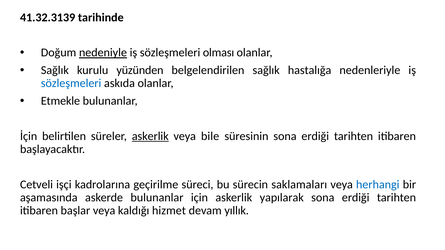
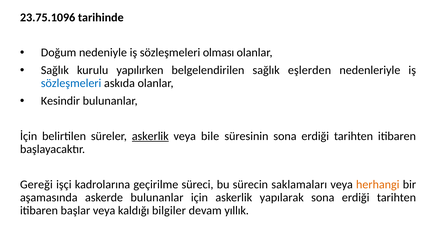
41.32.3139: 41.32.3139 -> 23.75.1096
nedeniyle underline: present -> none
yüzünden: yüzünden -> yapılırken
hastalığa: hastalığa -> eşlerden
Etmekle: Etmekle -> Kesindir
Cetveli: Cetveli -> Gereği
herhangi colour: blue -> orange
hizmet: hizmet -> bilgiler
